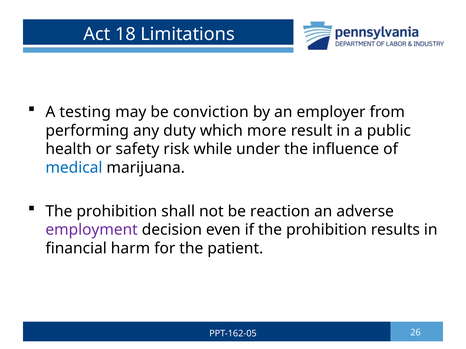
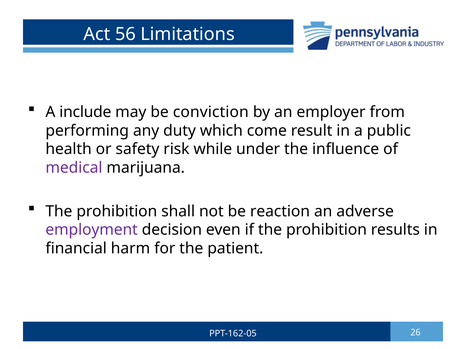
18: 18 -> 56
testing: testing -> include
more: more -> come
medical colour: blue -> purple
